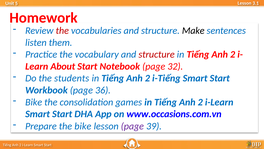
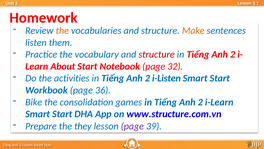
the at (62, 31) colour: red -> orange
Make colour: black -> orange
students: students -> activities
i-Tiếng: i-Tiếng -> i-Listen
www.occasions.com.vn: www.occasions.com.vn -> www.structure.com.vn
the bike: bike -> they
